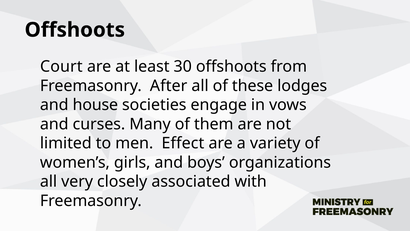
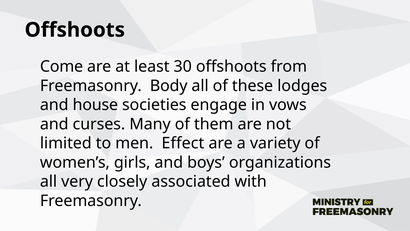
Court: Court -> Come
After: After -> Body
